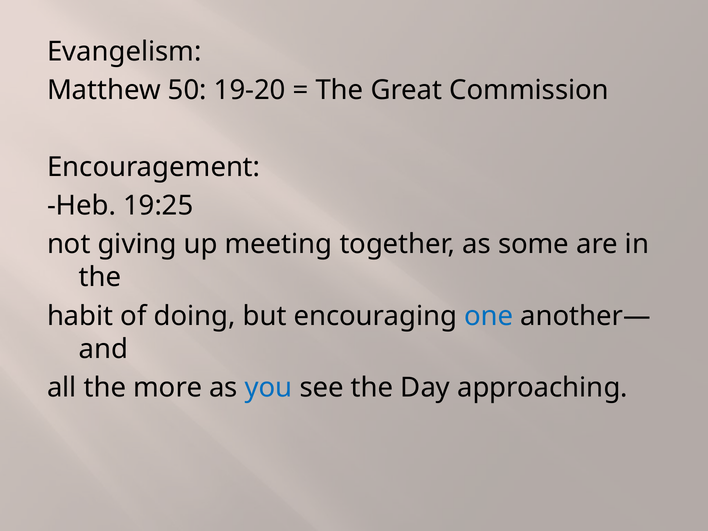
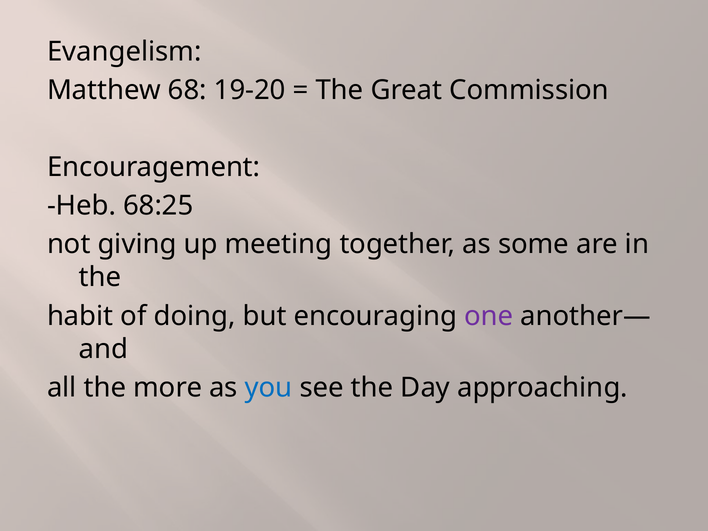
50: 50 -> 68
19:25: 19:25 -> 68:25
one colour: blue -> purple
